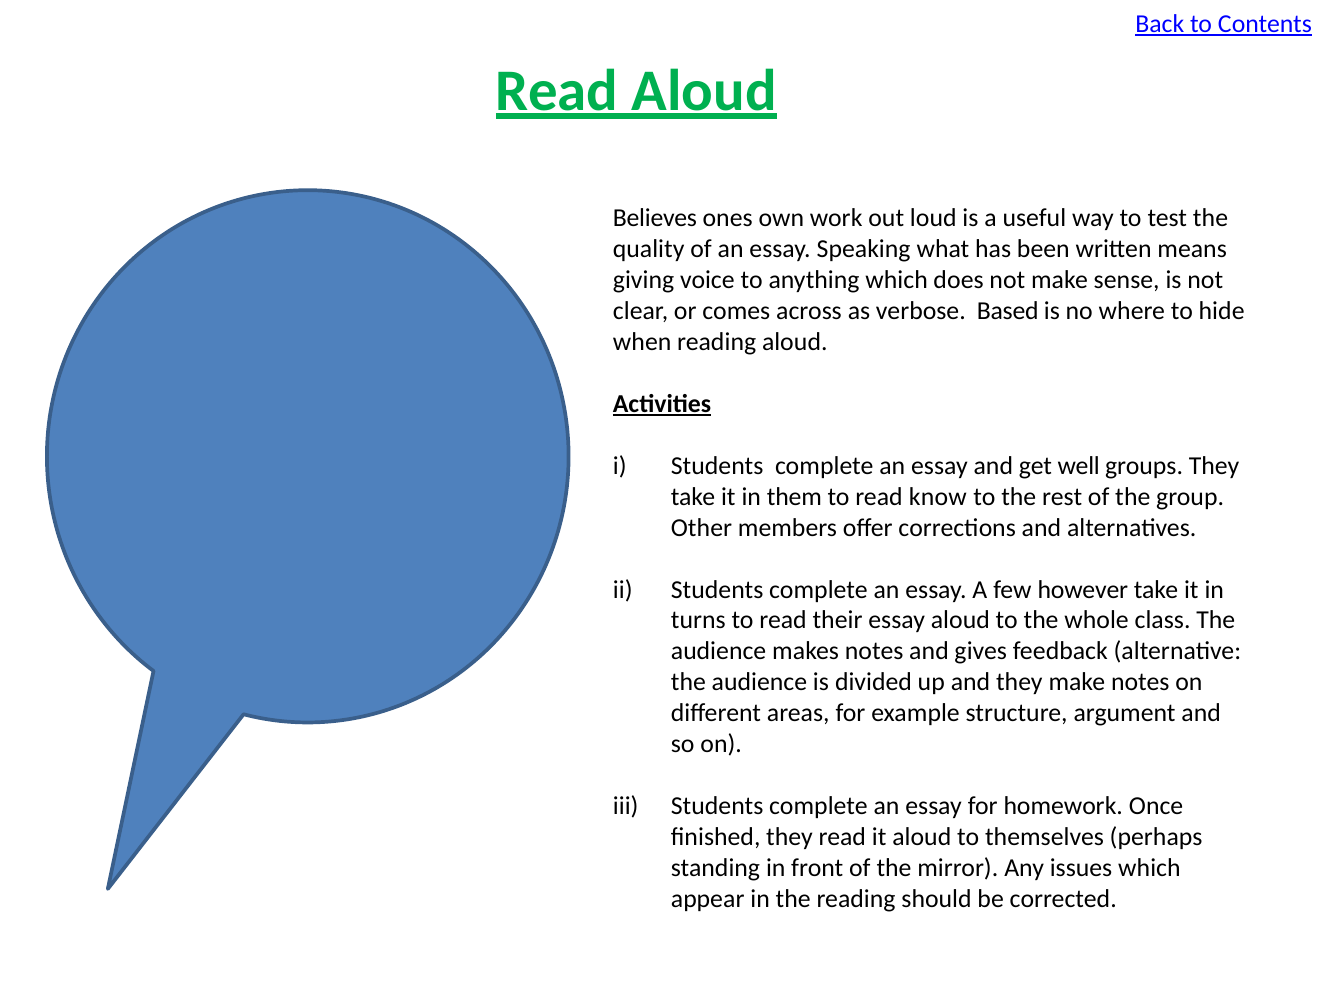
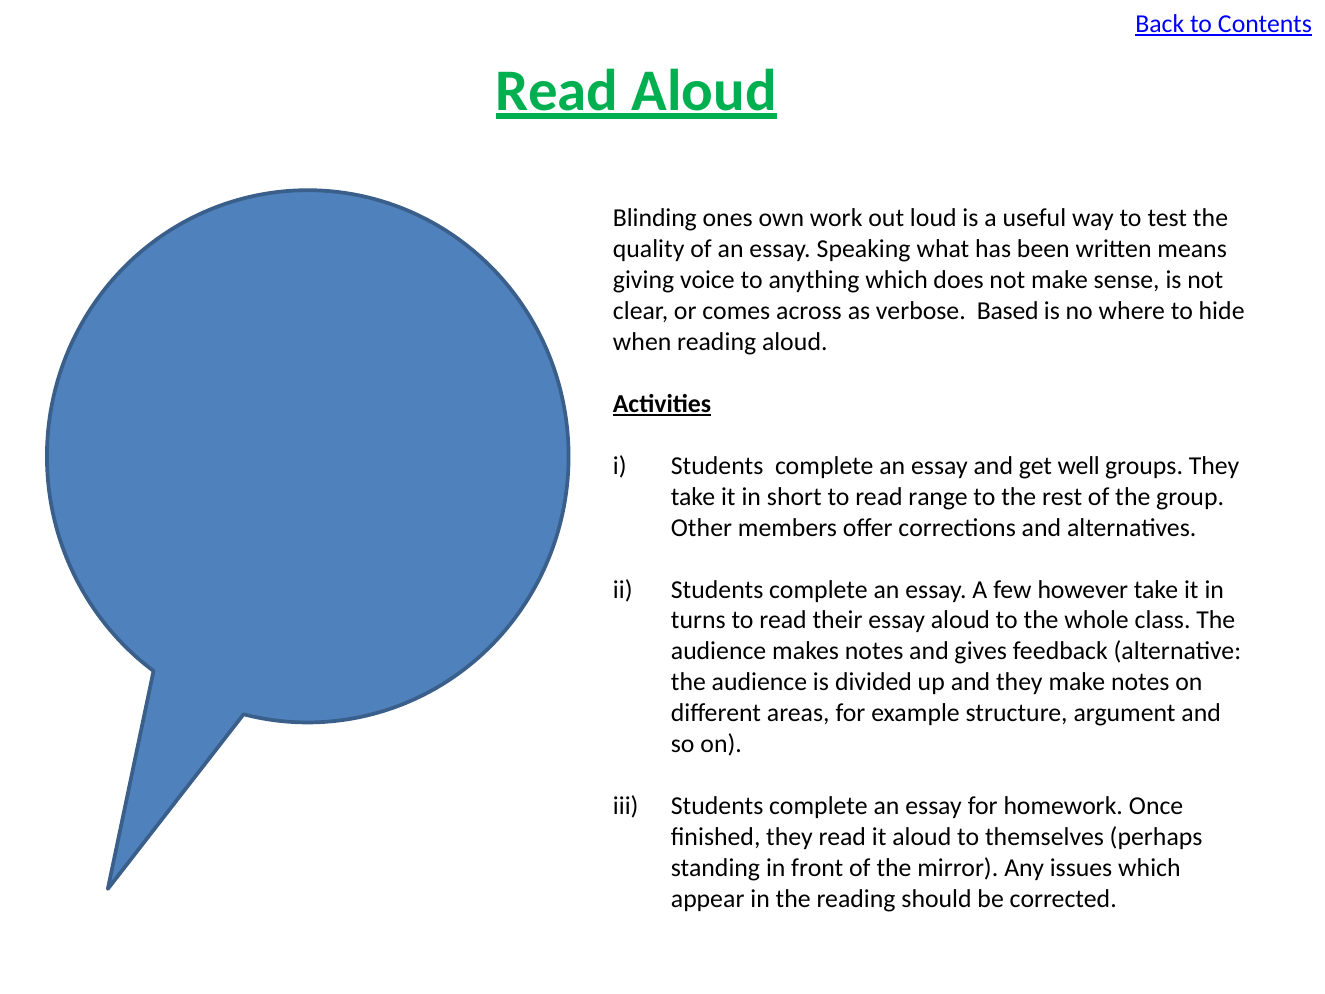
Believes: Believes -> Blinding
them: them -> short
know: know -> range
